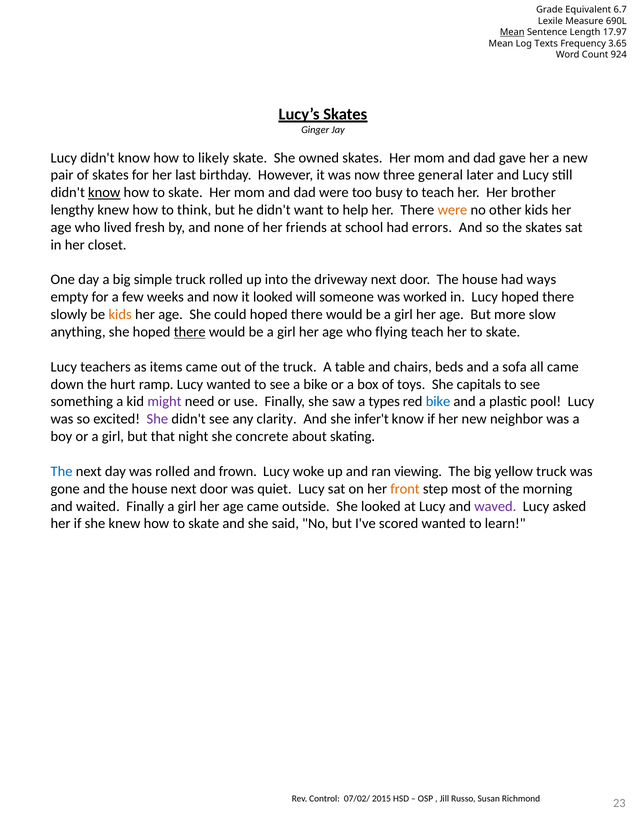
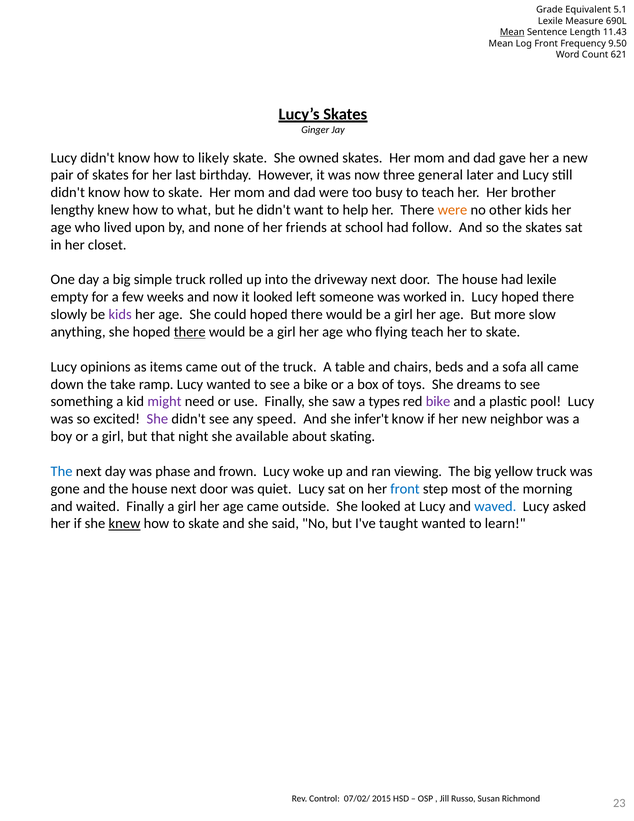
6.7: 6.7 -> 5.1
17.97: 17.97 -> 11.43
Log Texts: Texts -> Front
3.65: 3.65 -> 9.50
924: 924 -> 621
know at (104, 192) underline: present -> none
think: think -> what
fresh: fresh -> upon
errors: errors -> follow
had ways: ways -> lexile
will: will -> left
kids at (120, 314) colour: orange -> purple
teachers: teachers -> opinions
hurt: hurt -> take
capitals: capitals -> dreams
bike at (438, 401) colour: blue -> purple
clarity: clarity -> speed
concrete: concrete -> available
was rolled: rolled -> phase
front at (405, 488) colour: orange -> blue
waved colour: purple -> blue
knew at (124, 523) underline: none -> present
scored: scored -> taught
